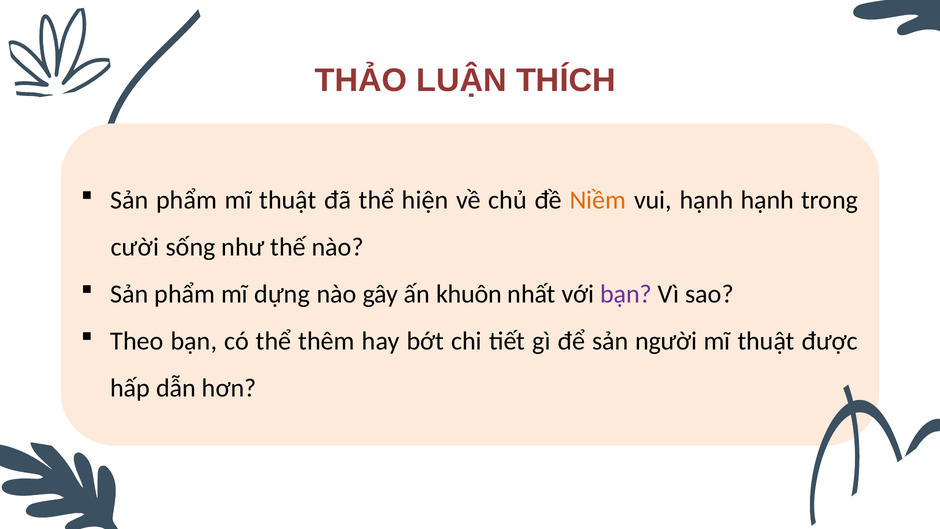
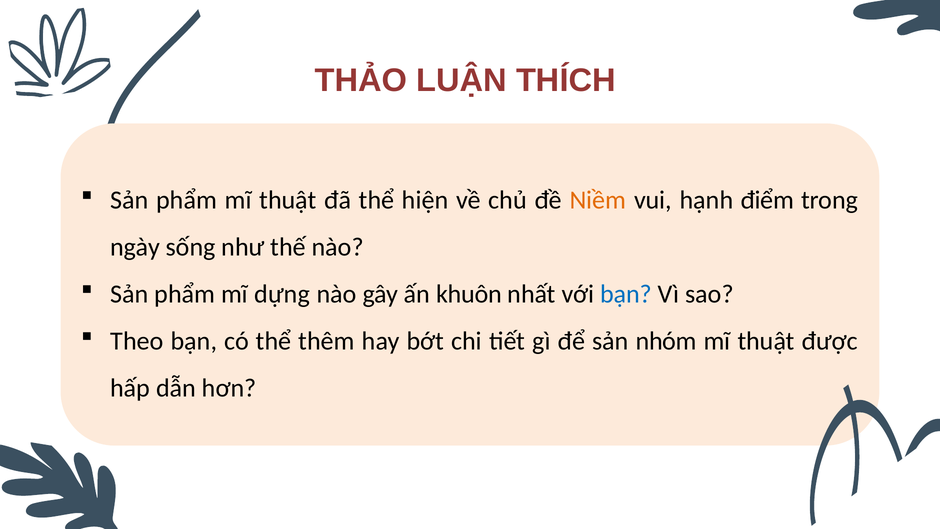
hạnh hạnh: hạnh -> điểm
cười: cười -> ngày
bạn at (626, 294) colour: purple -> blue
người: người -> nhóm
